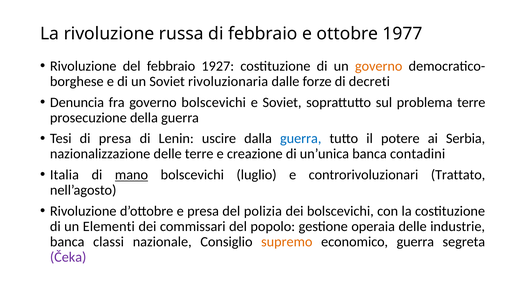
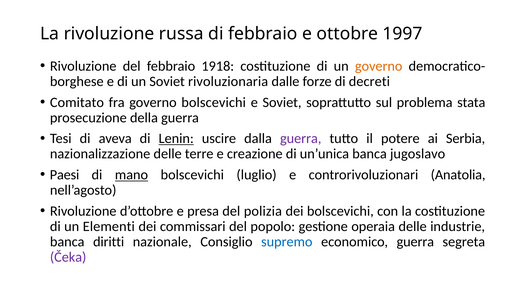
1977: 1977 -> 1997
1927: 1927 -> 1918
Denuncia: Denuncia -> Comitato
problema terre: terre -> stata
di presa: presa -> aveva
Lenin underline: none -> present
guerra at (301, 138) colour: blue -> purple
contadini: contadini -> jugoslavo
Italia: Italia -> Paesi
Trattato: Trattato -> Anatolia
classi: classi -> diritti
supremo colour: orange -> blue
